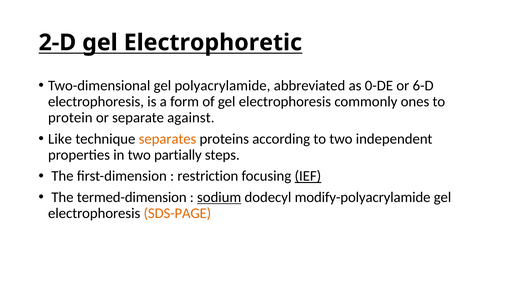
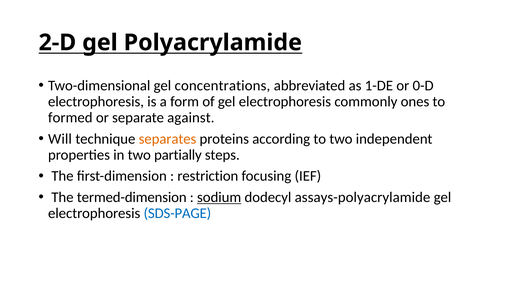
Electrophoretic: Electrophoretic -> Polyacrylamide
polyacrylamide: polyacrylamide -> concentrations
0-DE: 0-DE -> 1-DE
6-D: 6-D -> 0-D
protein: protein -> formed
Like: Like -> Will
IEF underline: present -> none
modify-polyacrylamide: modify-polyacrylamide -> assays-polyacrylamide
SDS-PAGE colour: orange -> blue
